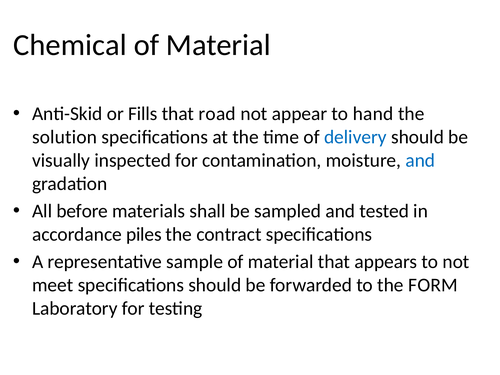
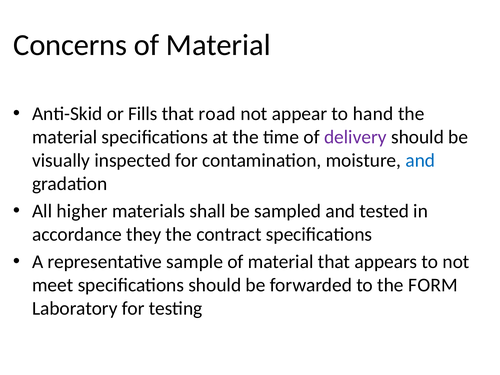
Chemical: Chemical -> Concerns
solution at (65, 137): solution -> material
delivery colour: blue -> purple
before: before -> higher
piles: piles -> they
